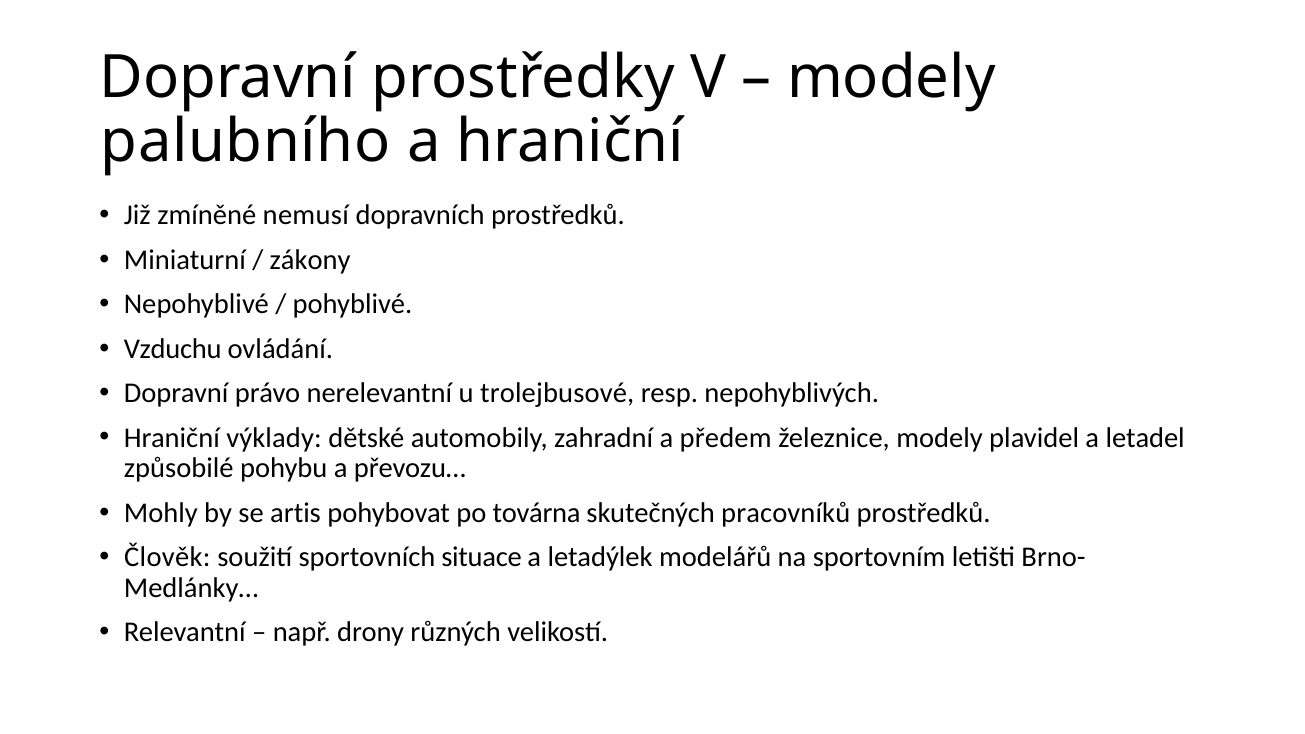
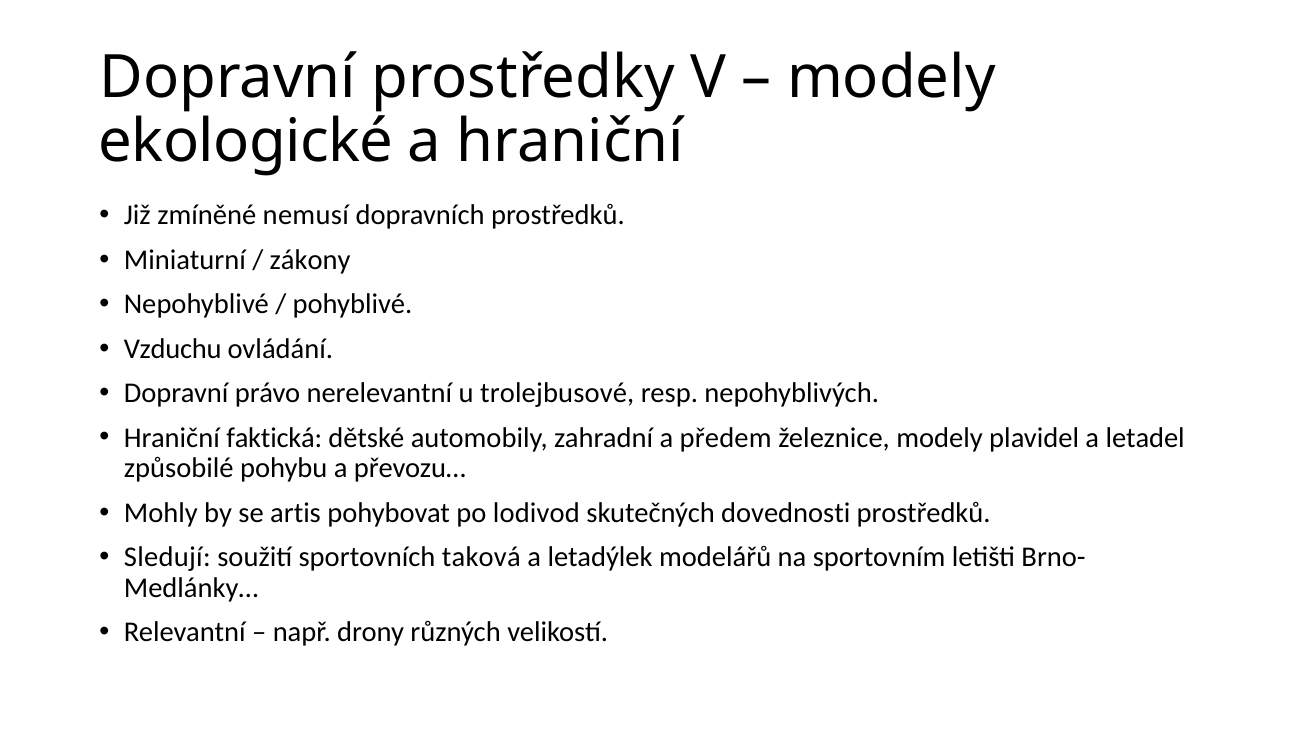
palubního: palubního -> ekologické
výklady: výklady -> faktická
továrna: továrna -> lodivod
pracovníků: pracovníků -> dovednosti
Člověk: Člověk -> Sledují
situace: situace -> taková
